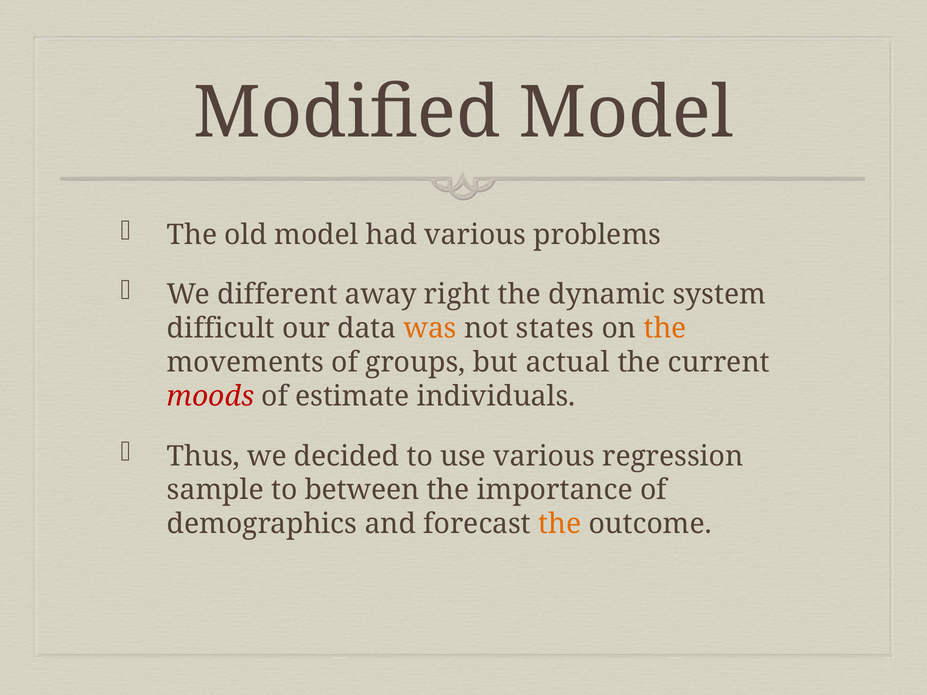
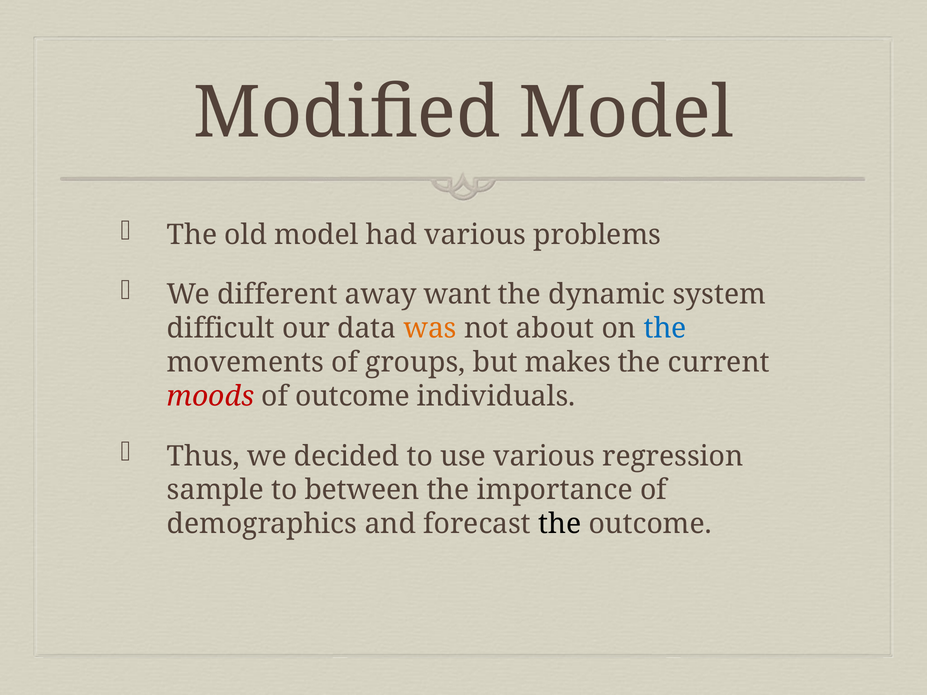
right: right -> want
states: states -> about
the at (665, 329) colour: orange -> blue
actual: actual -> makes
of estimate: estimate -> outcome
the at (560, 524) colour: orange -> black
